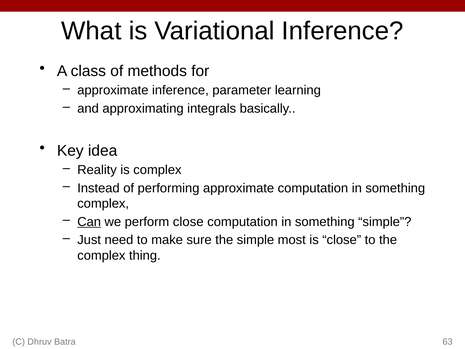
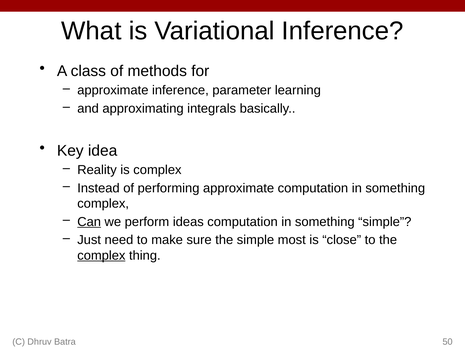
perform close: close -> ideas
complex at (101, 255) underline: none -> present
63: 63 -> 50
